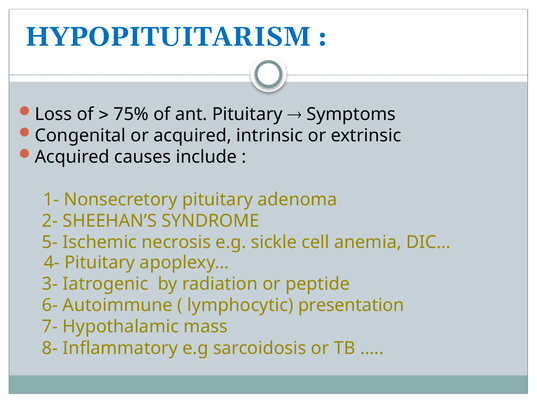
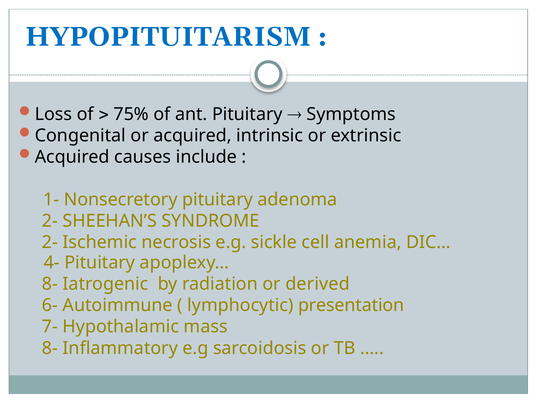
5- at (50, 242): 5- -> 2-
3- at (50, 284): 3- -> 8-
peptide: peptide -> derived
